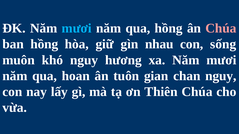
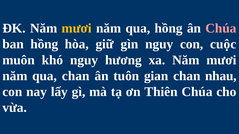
mươi at (77, 28) colour: light blue -> yellow
gìn nhau: nhau -> nguy
sống: sống -> cuộc
qua hoan: hoan -> chan
chan nguy: nguy -> nhau
